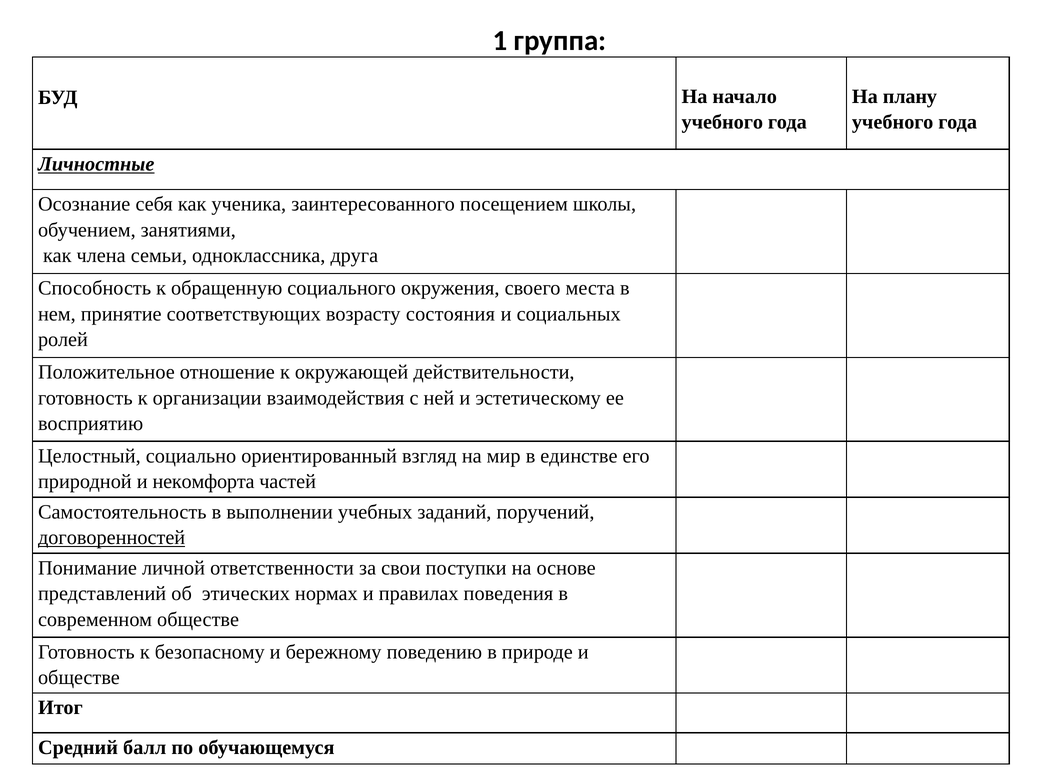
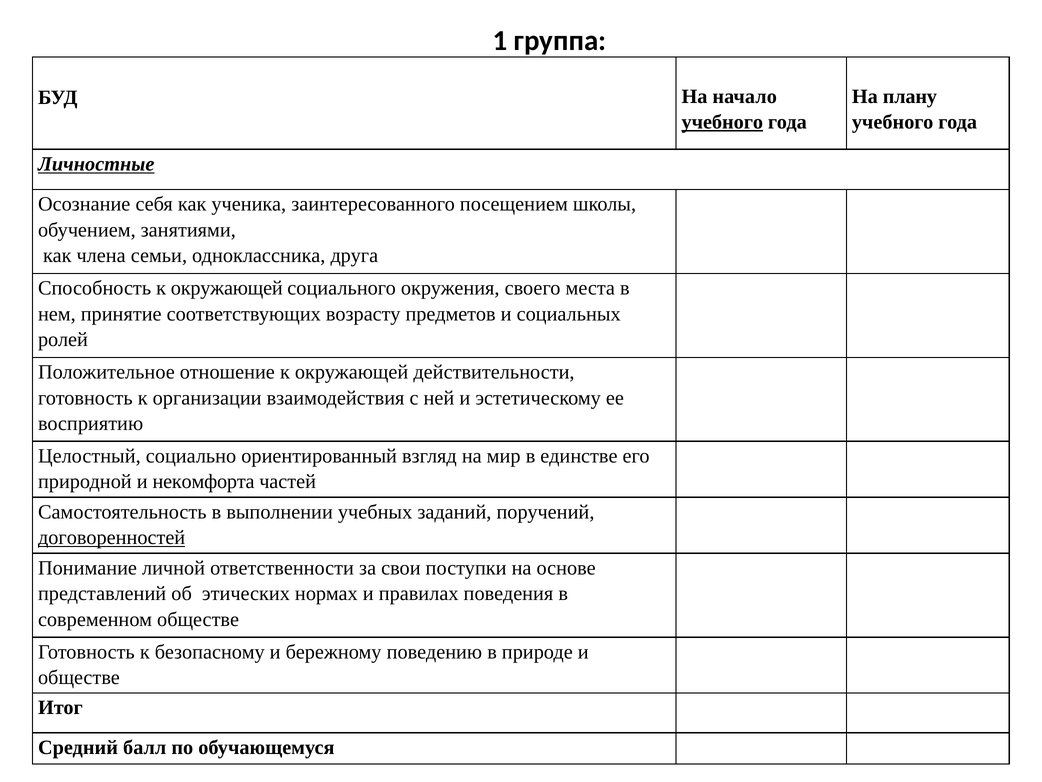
учебного at (722, 122) underline: none -> present
Способность к обращенную: обращенную -> окружающей
состояния: состояния -> предметов
